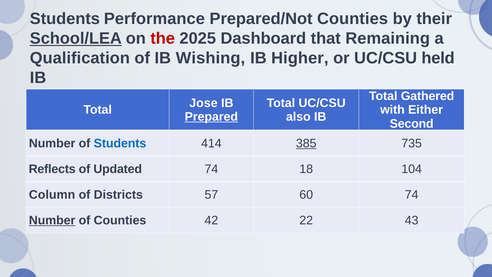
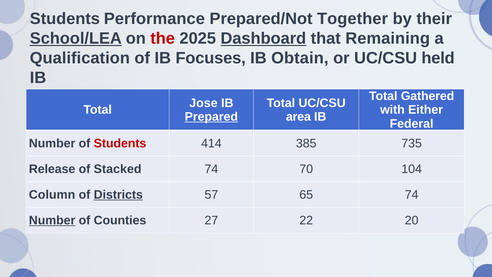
Prepared/Not Counties: Counties -> Together
Dashboard underline: none -> present
Wishing: Wishing -> Focuses
Higher: Higher -> Obtain
also: also -> area
Second: Second -> Federal
Students at (120, 143) colour: blue -> red
385 underline: present -> none
Reflects: Reflects -> Release
Updated: Updated -> Stacked
18: 18 -> 70
Districts underline: none -> present
60: 60 -> 65
42: 42 -> 27
43: 43 -> 20
